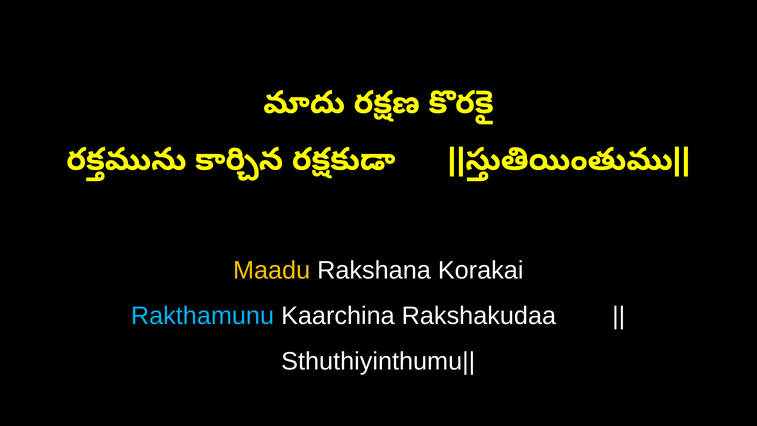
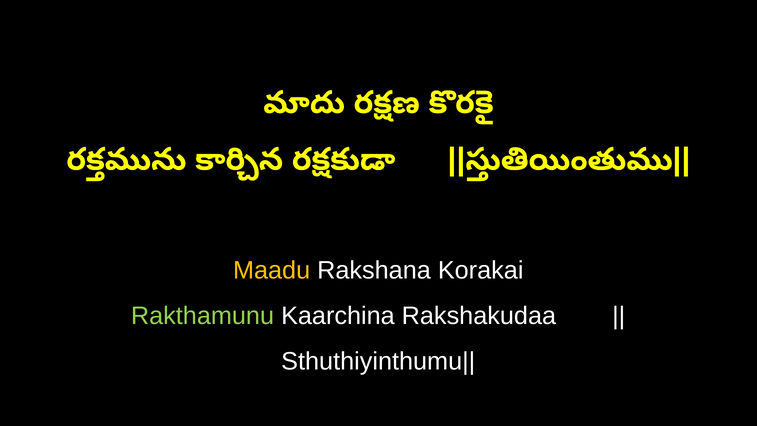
Rakthamunu colour: light blue -> light green
